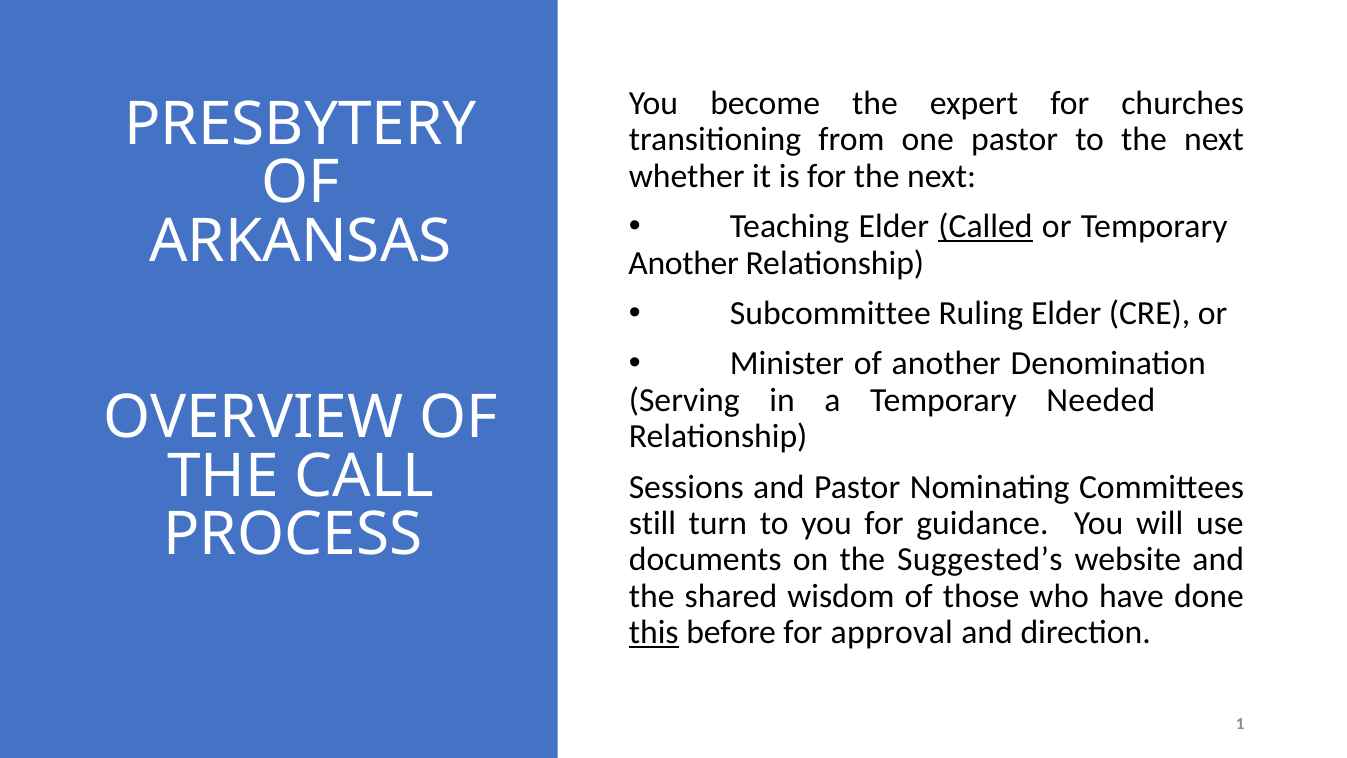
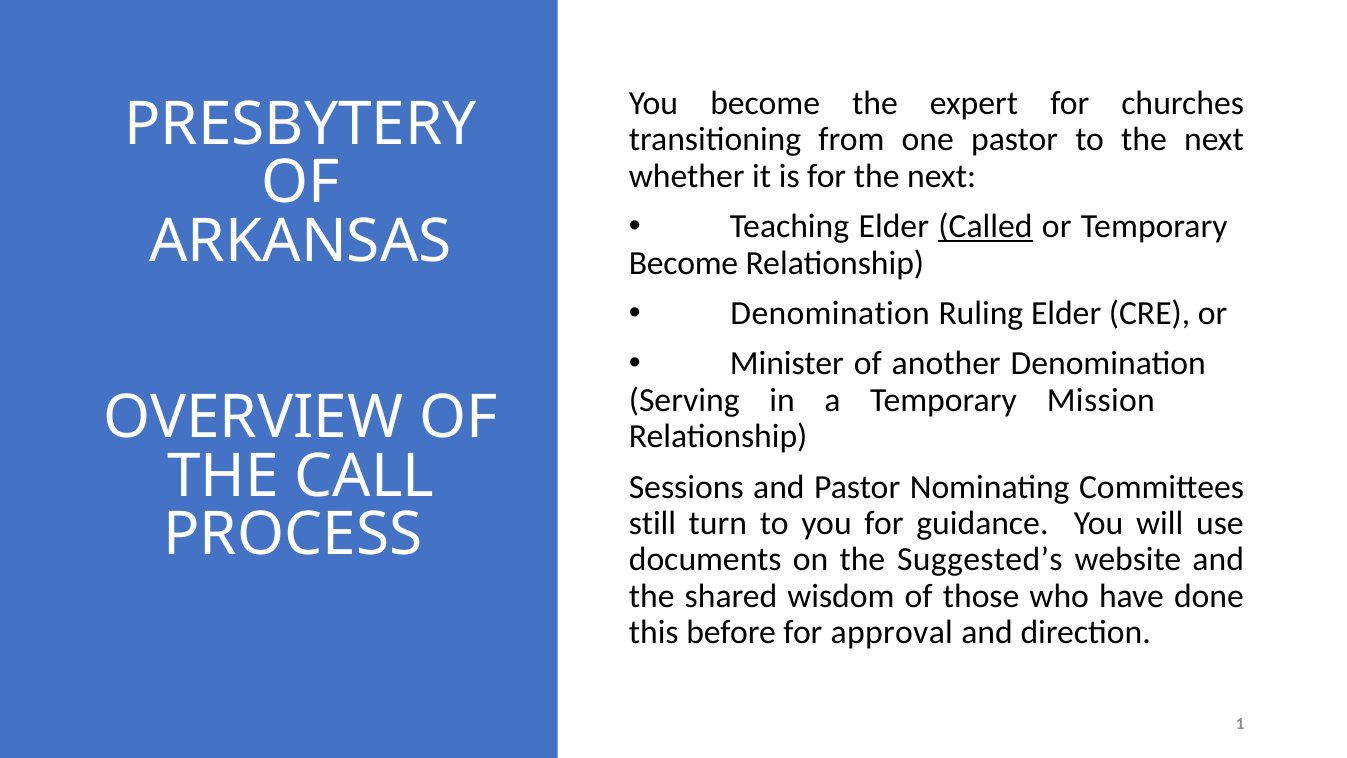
Another at (684, 263): Another -> Become
Subcommittee at (830, 313): Subcommittee -> Denomination
Needed: Needed -> Mission
this underline: present -> none
